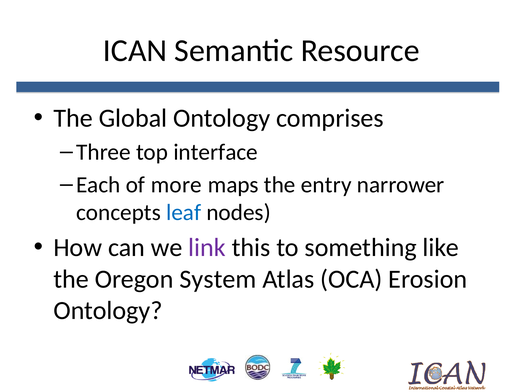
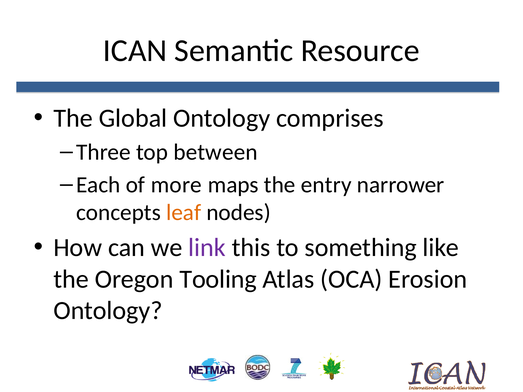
interface: interface -> between
leaf colour: blue -> orange
System: System -> Tooling
